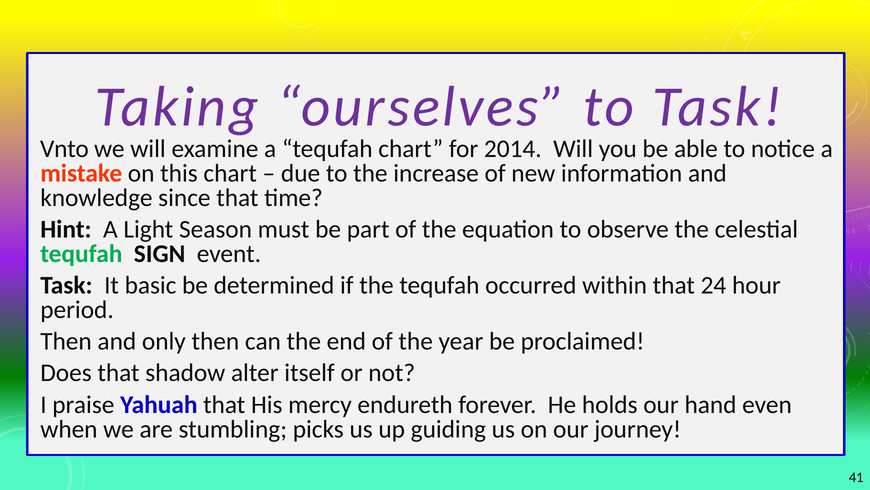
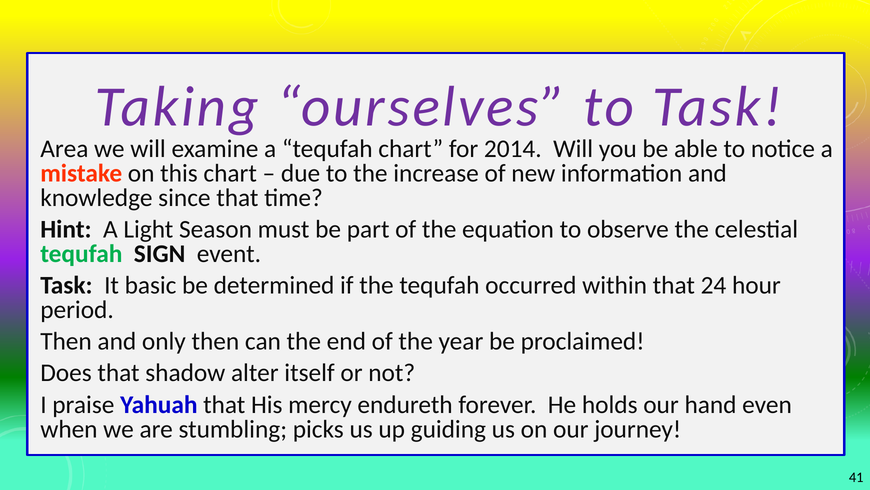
Vnto: Vnto -> Area
